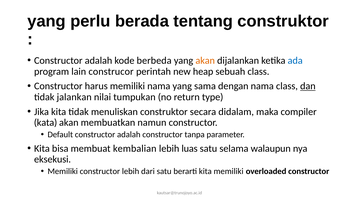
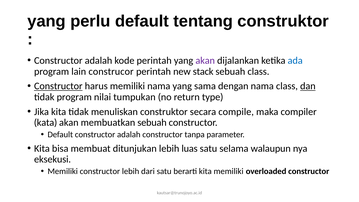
perlu berada: berada -> default
kode berbeda: berbeda -> perintah
akan at (205, 61) colour: orange -> purple
heap: heap -> stack
Constructor at (58, 86) underline: none -> present
tidak jalankan: jalankan -> program
didalam: didalam -> compile
membuatkan namun: namun -> sebuah
kembalian: kembalian -> ditunjukan
